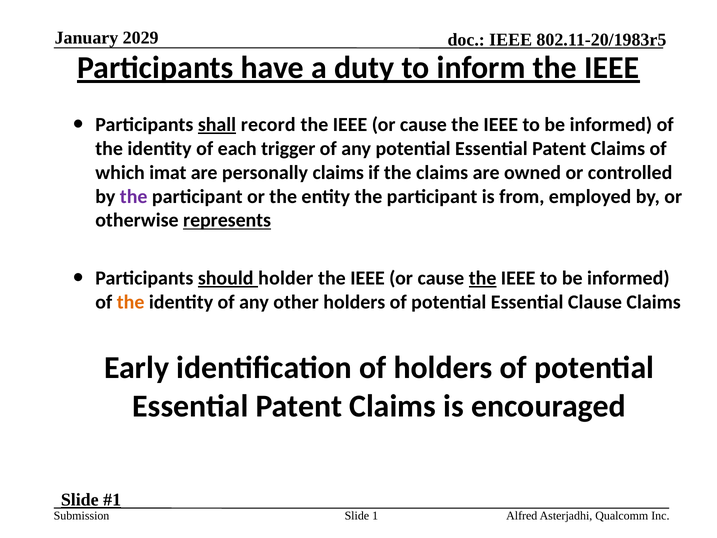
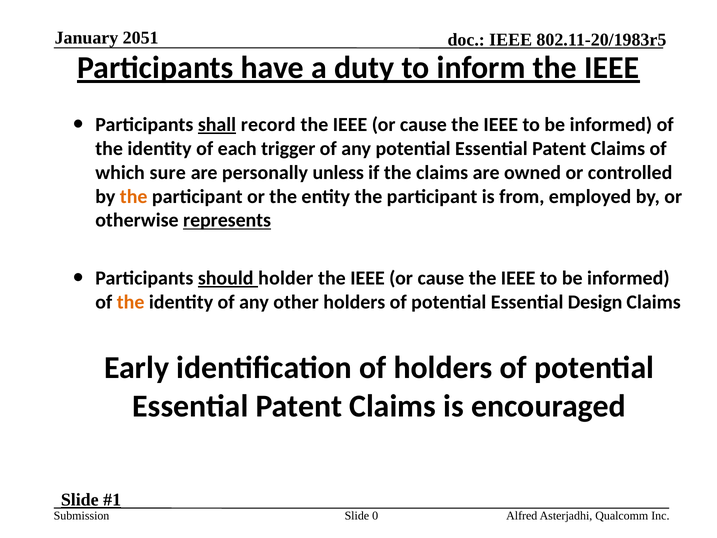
2029: 2029 -> 2051
imat: imat -> sure
personally claims: claims -> unless
the at (134, 196) colour: purple -> orange
the at (483, 278) underline: present -> none
Clause: Clause -> Design
1: 1 -> 0
